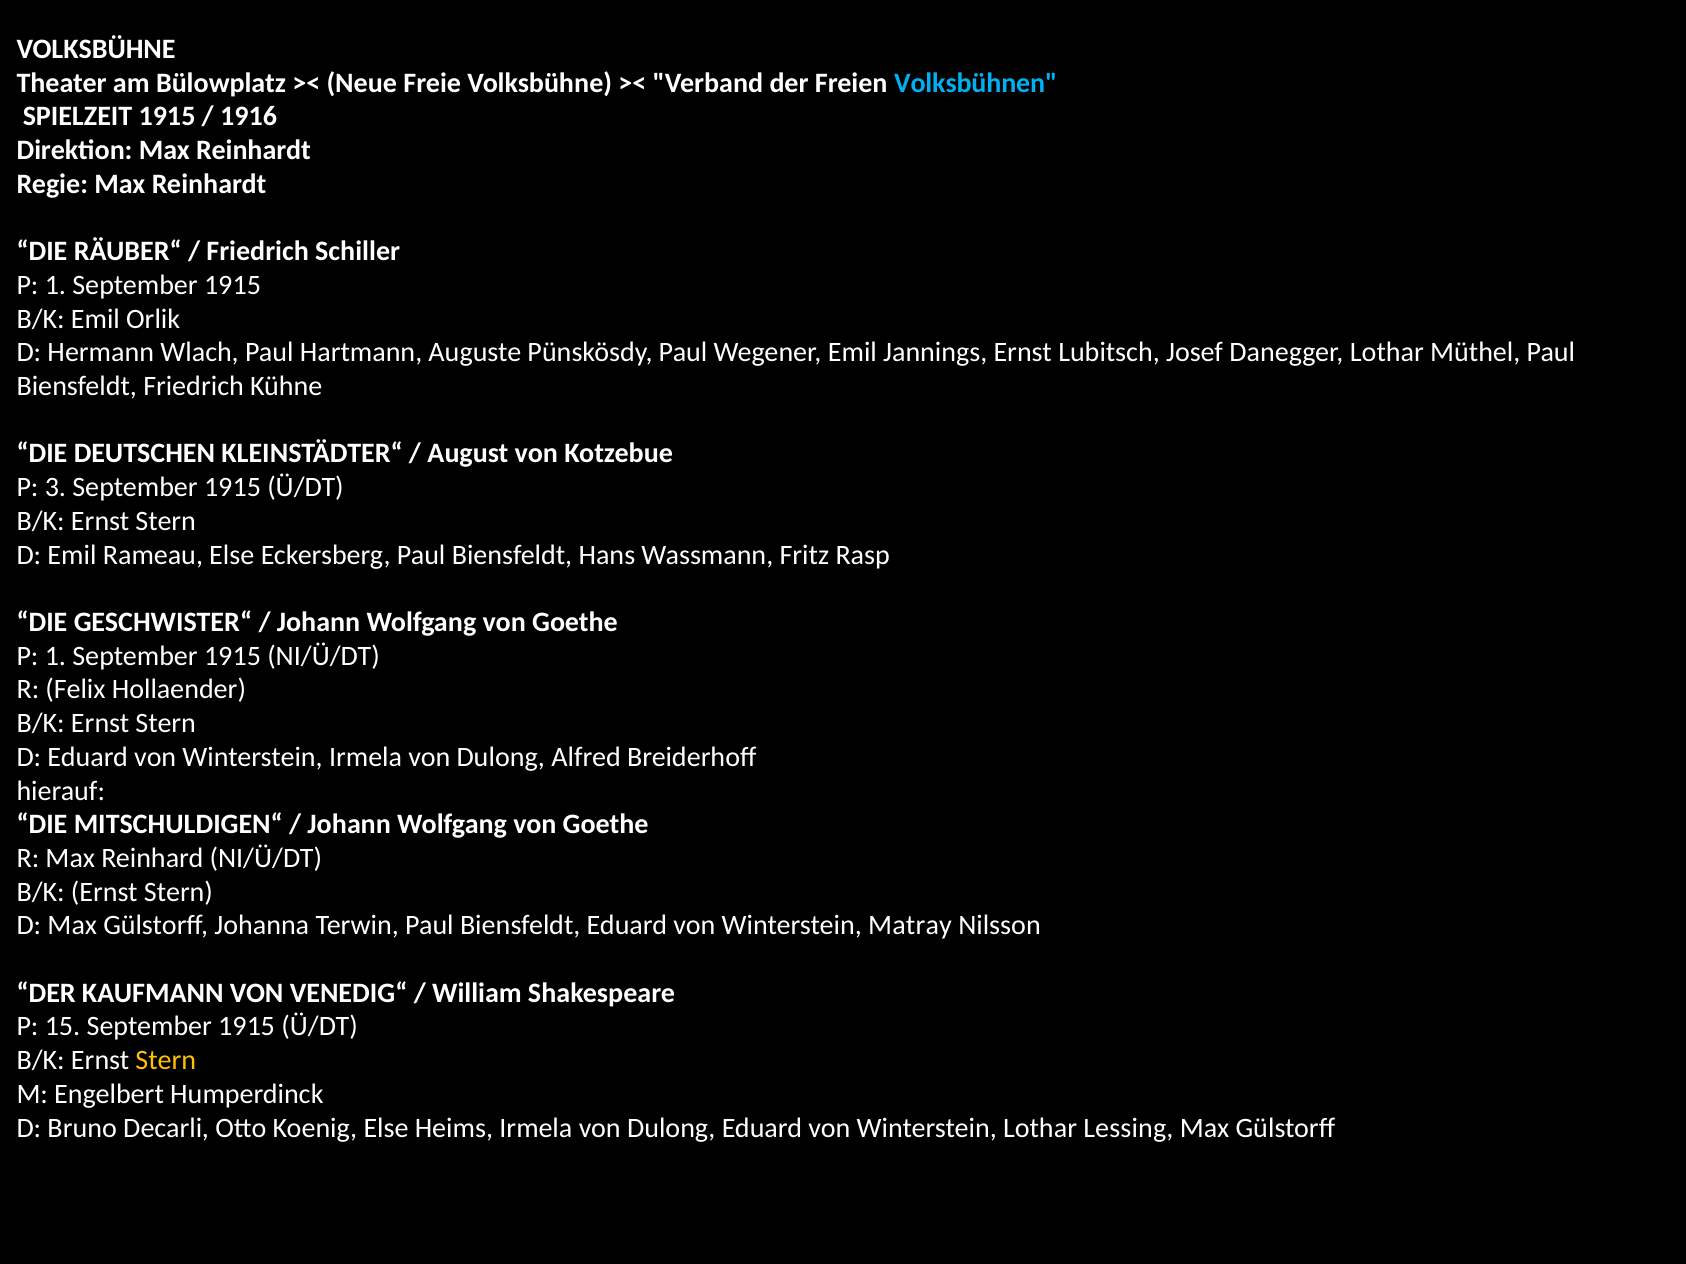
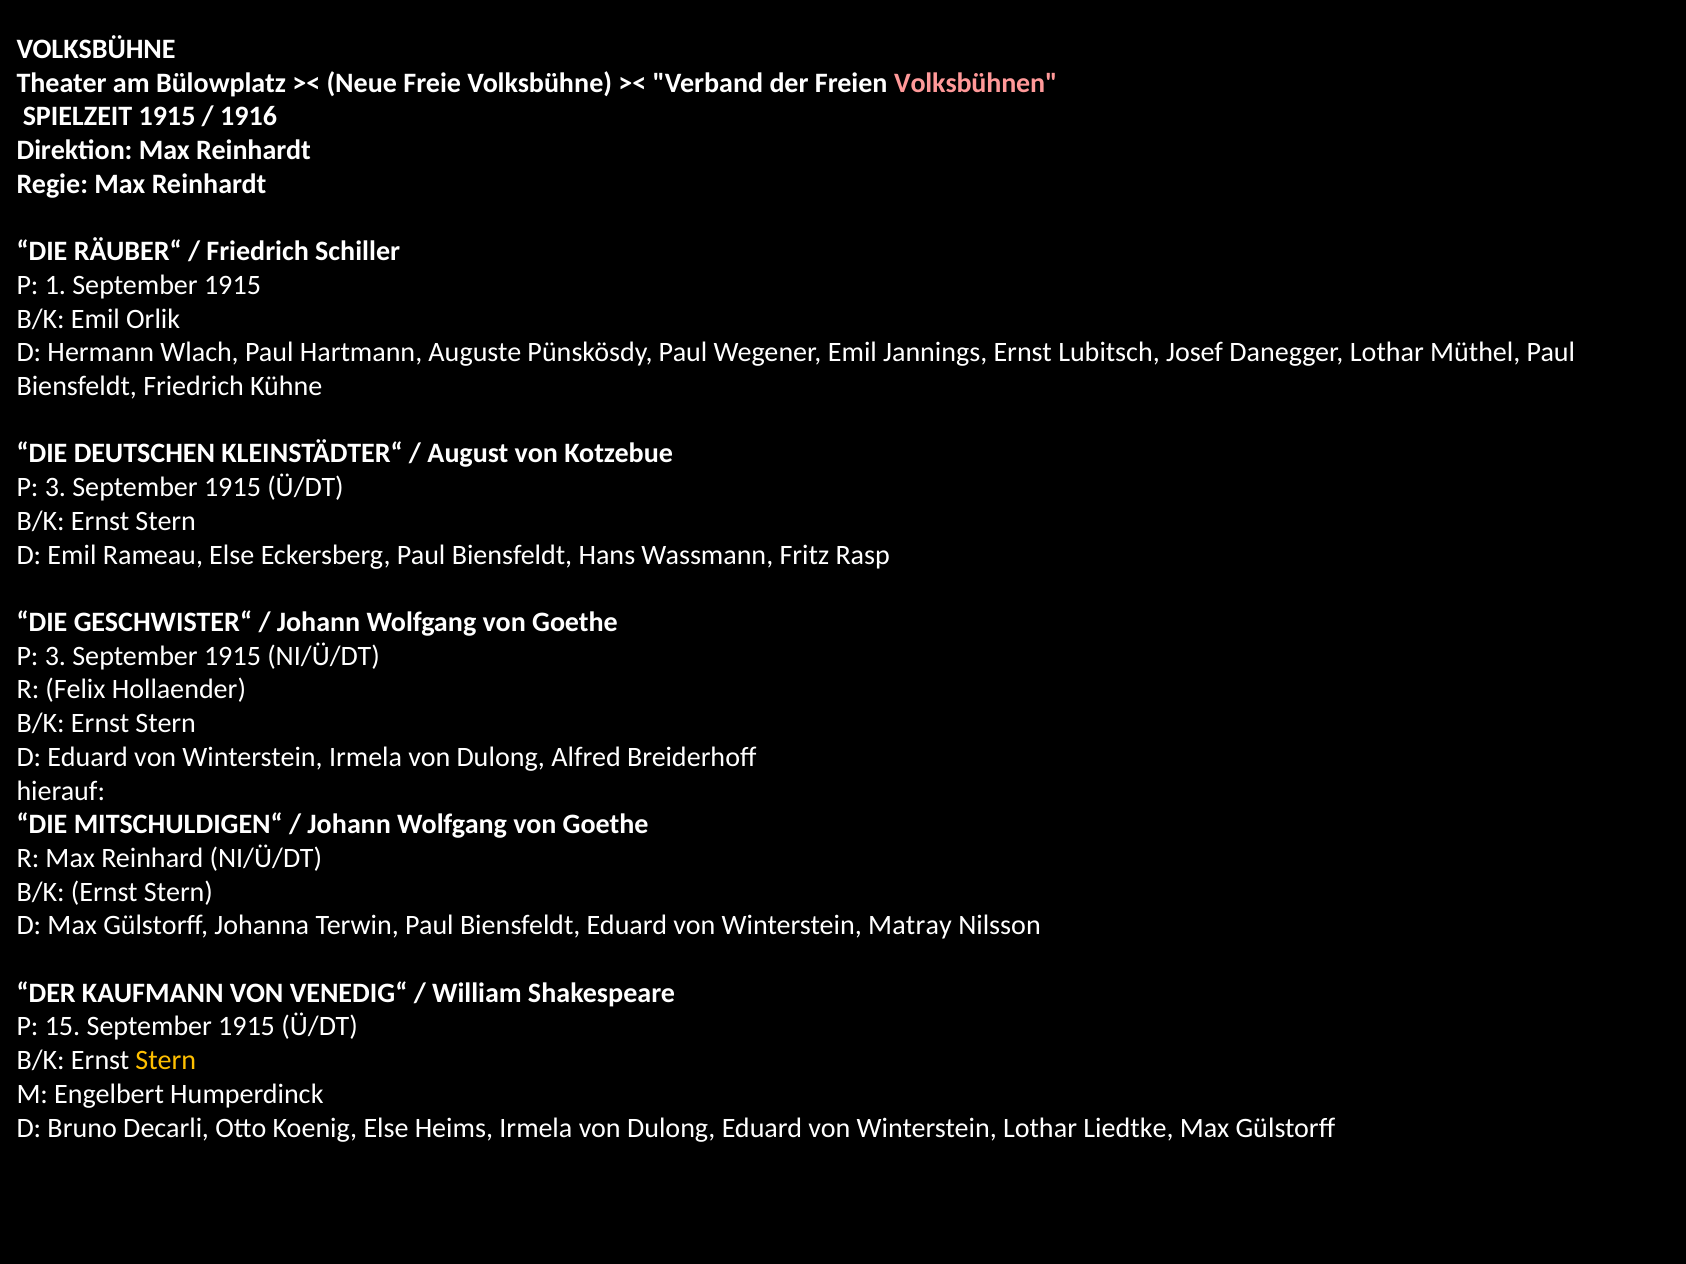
Volksbühnen colour: light blue -> pink
1 at (55, 656): 1 -> 3
Lessing: Lessing -> Liedtke
